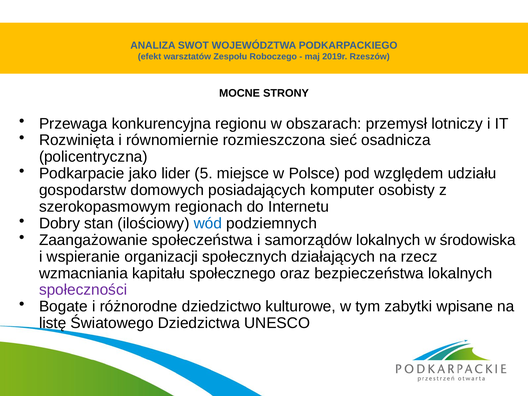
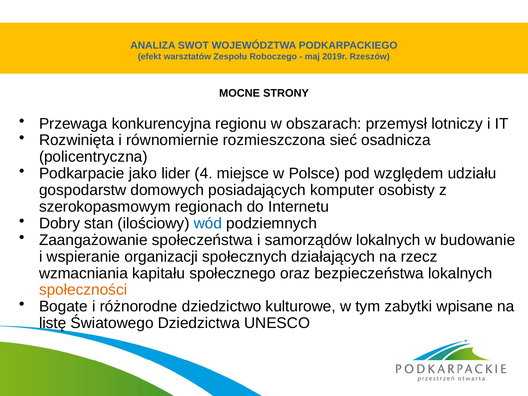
5: 5 -> 4
środowiska: środowiska -> budowanie
społeczności colour: purple -> orange
